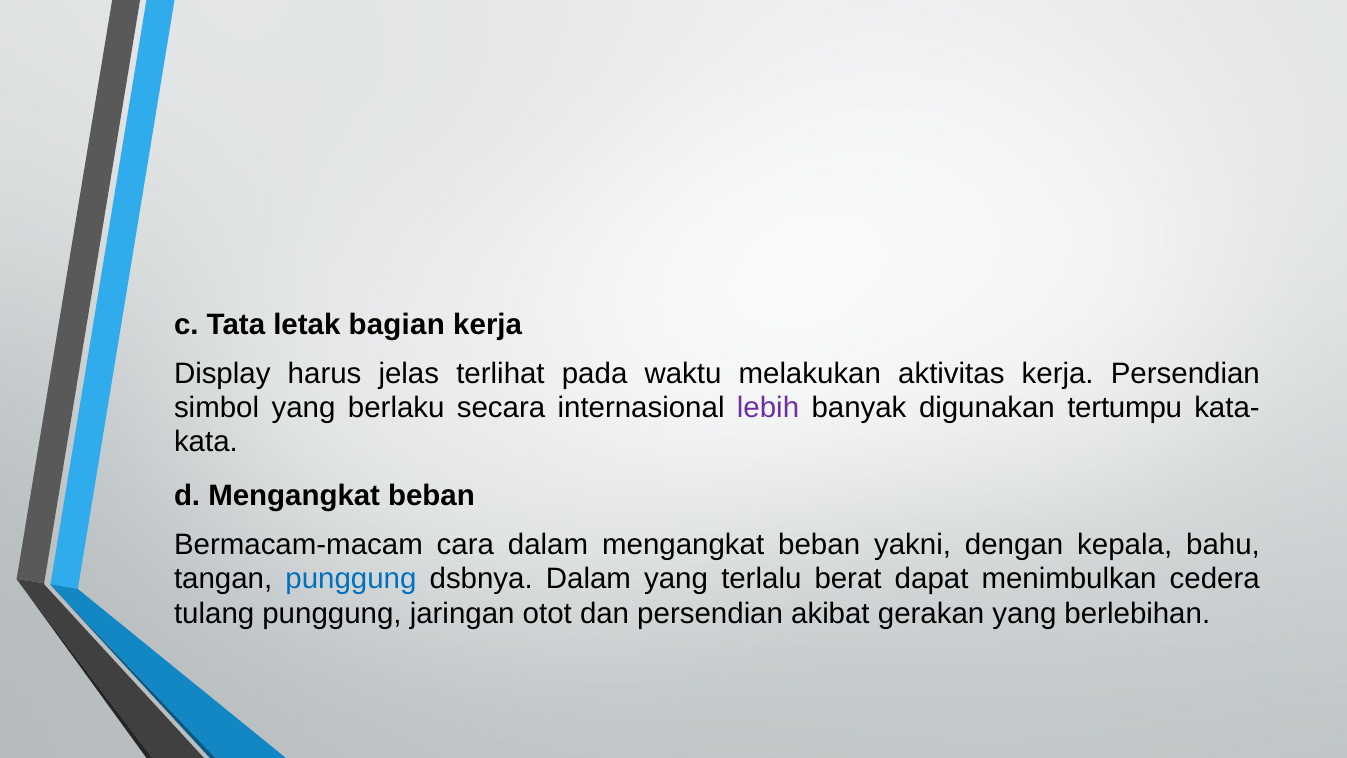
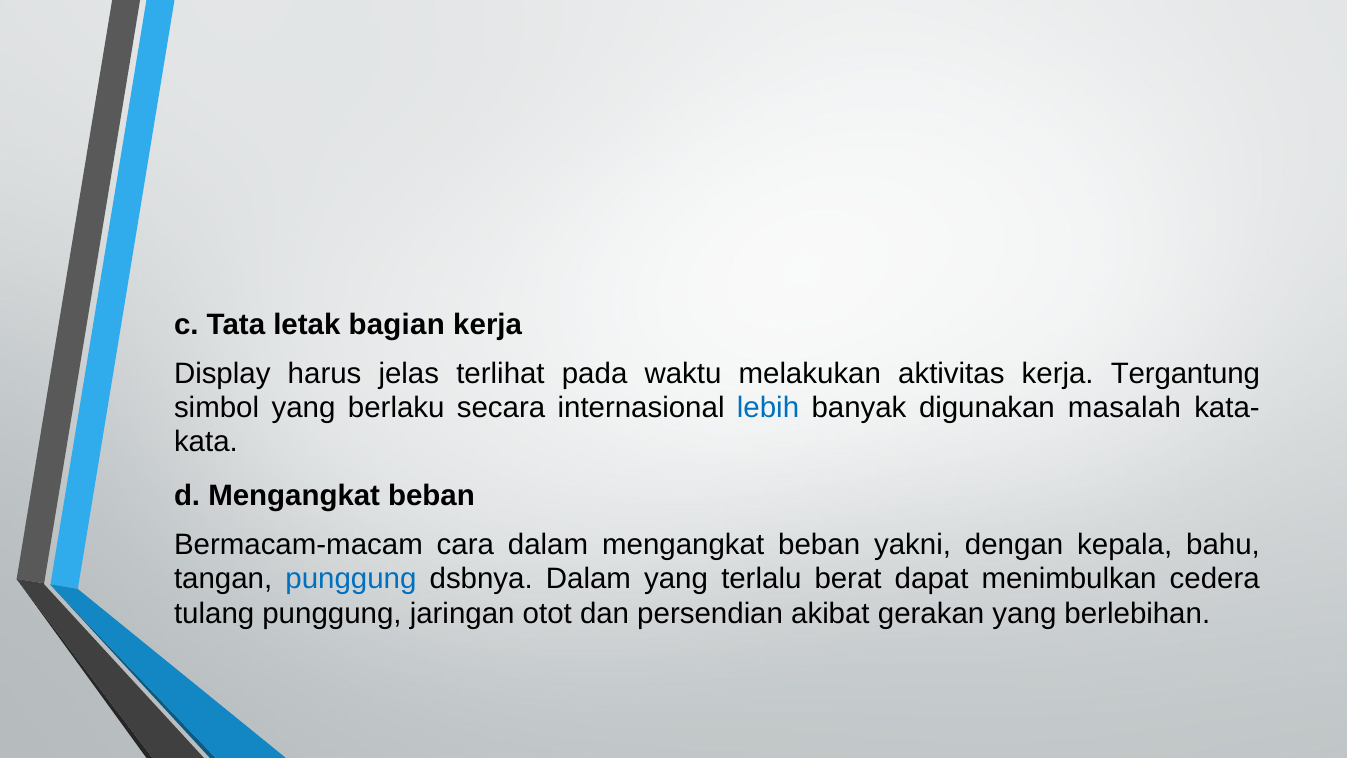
kerja Persendian: Persendian -> Tergantung
lebih colour: purple -> blue
tertumpu: tertumpu -> masalah
